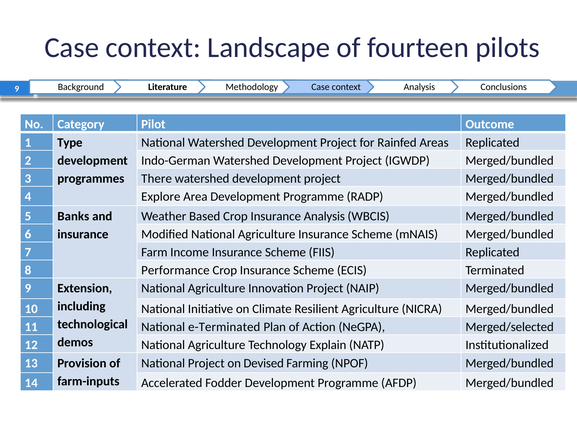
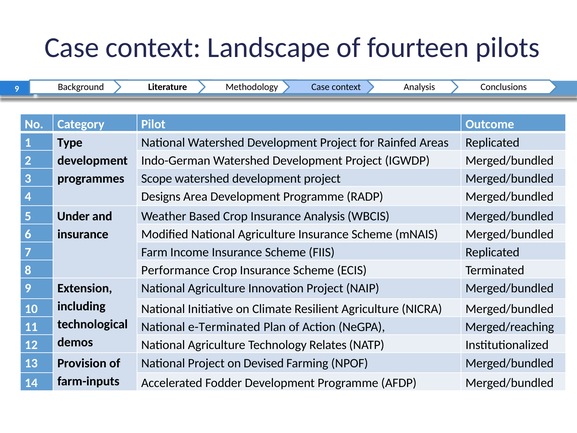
There: There -> Scope
Explore: Explore -> Designs
Banks: Banks -> Under
Merged/selected: Merged/selected -> Merged/reaching
Explain: Explain -> Relates
